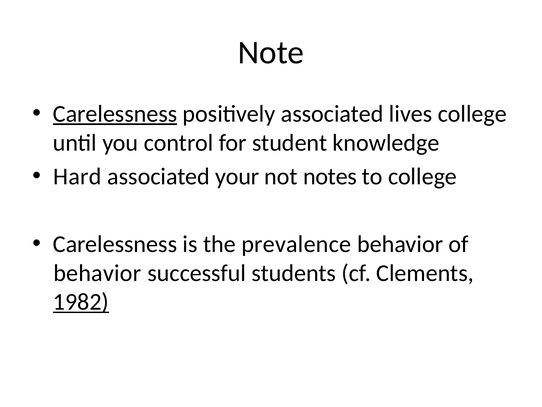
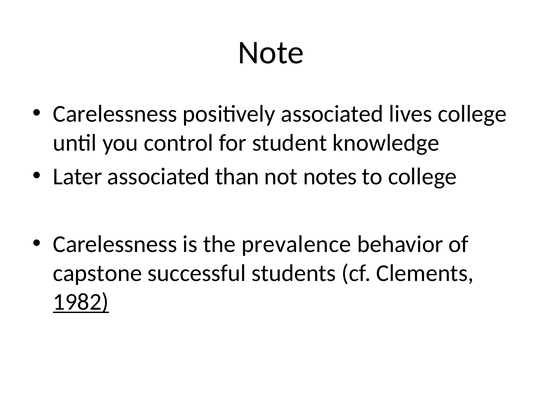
Carelessness at (115, 114) underline: present -> none
Hard: Hard -> Later
your: your -> than
behavior at (97, 273): behavior -> capstone
